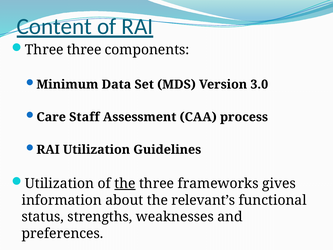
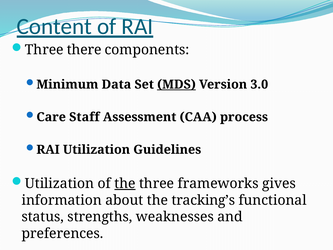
Three three: three -> there
MDS underline: none -> present
relevant’s: relevant’s -> tracking’s
